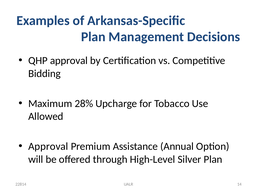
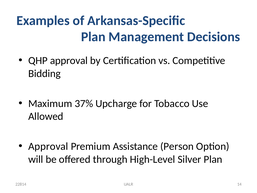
28%: 28% -> 37%
Annual: Annual -> Person
